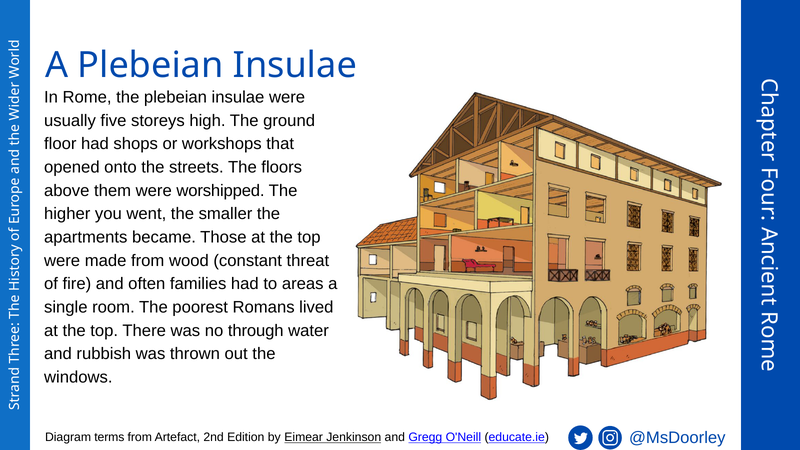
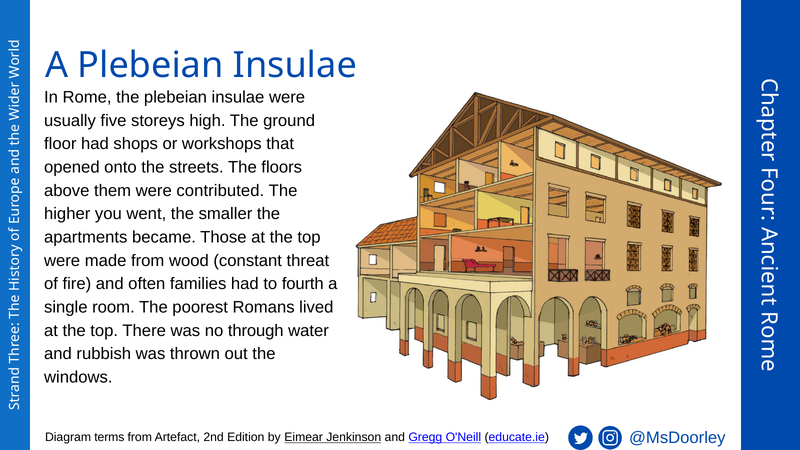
worshipped: worshipped -> contributed
areas: areas -> fourth
